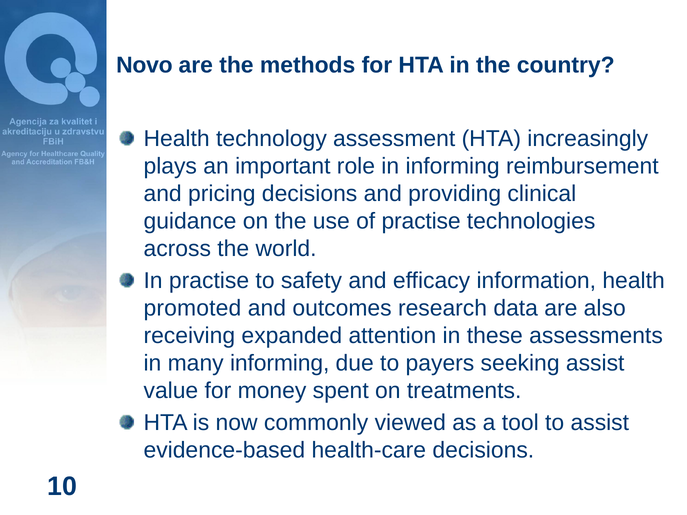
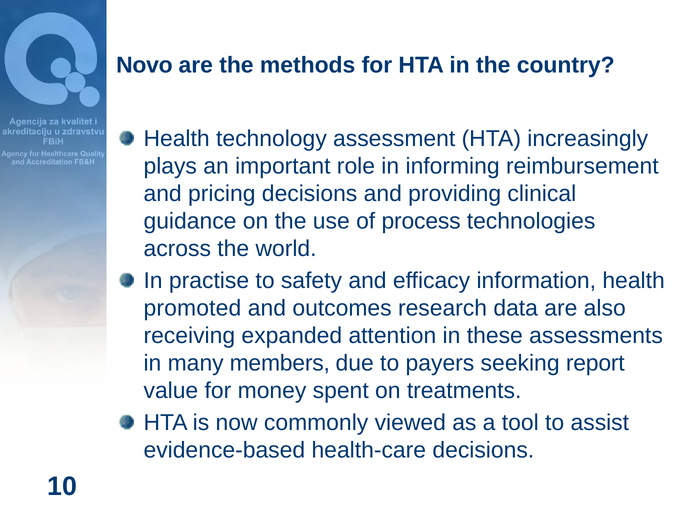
of practise: practise -> process
many informing: informing -> members
seeking assist: assist -> report
